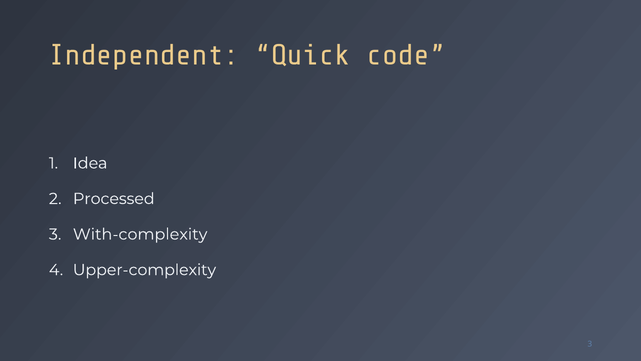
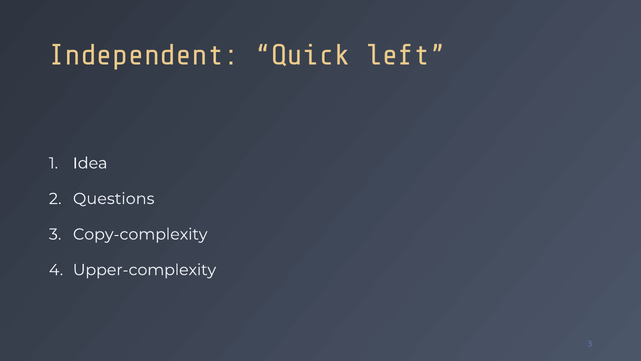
code: code -> left
Processed: Processed -> Questions
With-complexity: With-complexity -> Copy-complexity
